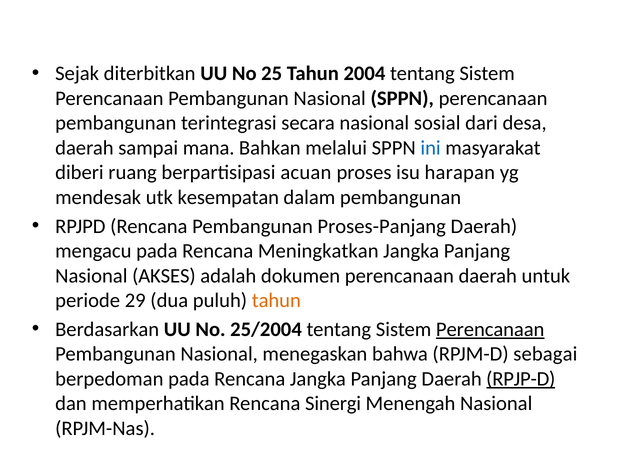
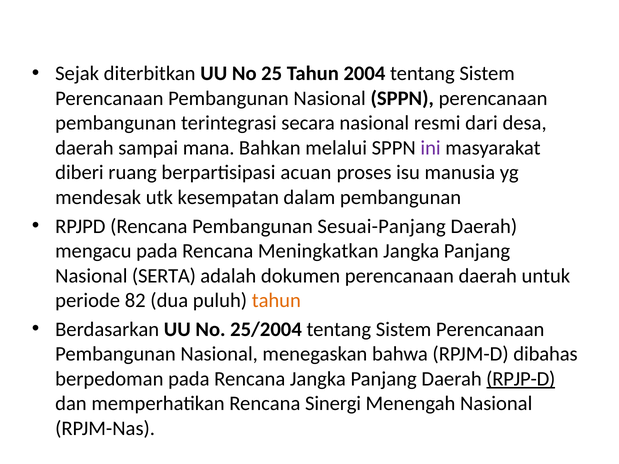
sosial: sosial -> resmi
ini colour: blue -> purple
harapan: harapan -> manusia
Proses-Panjang: Proses-Panjang -> Sesuai-Panjang
AKSES: AKSES -> SERTA
29: 29 -> 82
Perencanaan at (490, 329) underline: present -> none
sebagai: sebagai -> dibahas
